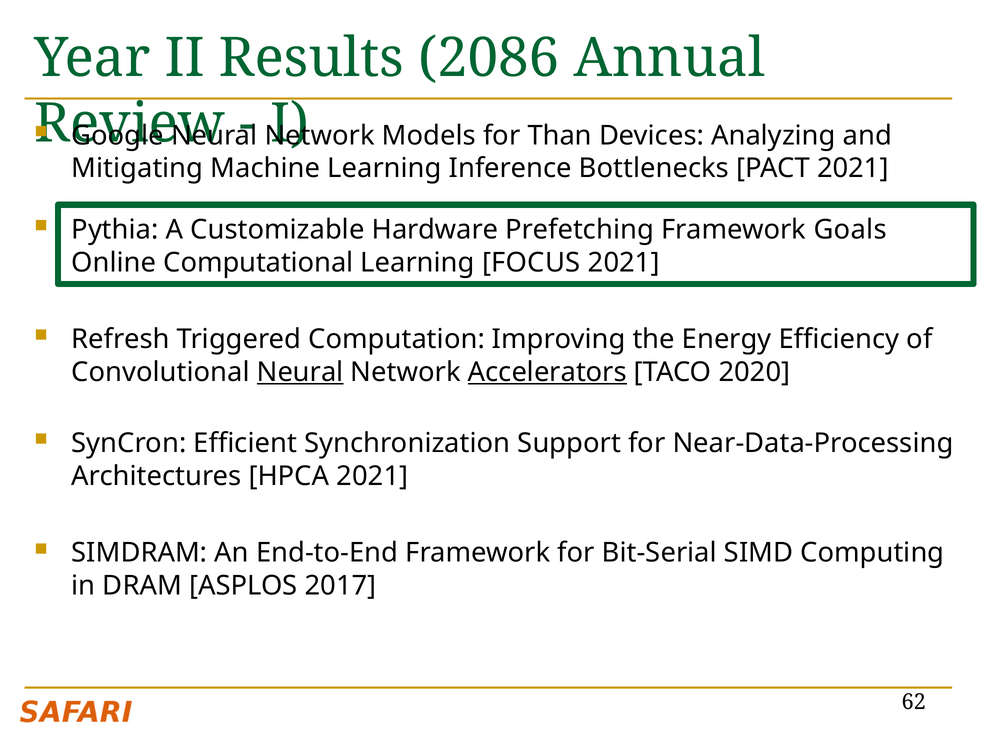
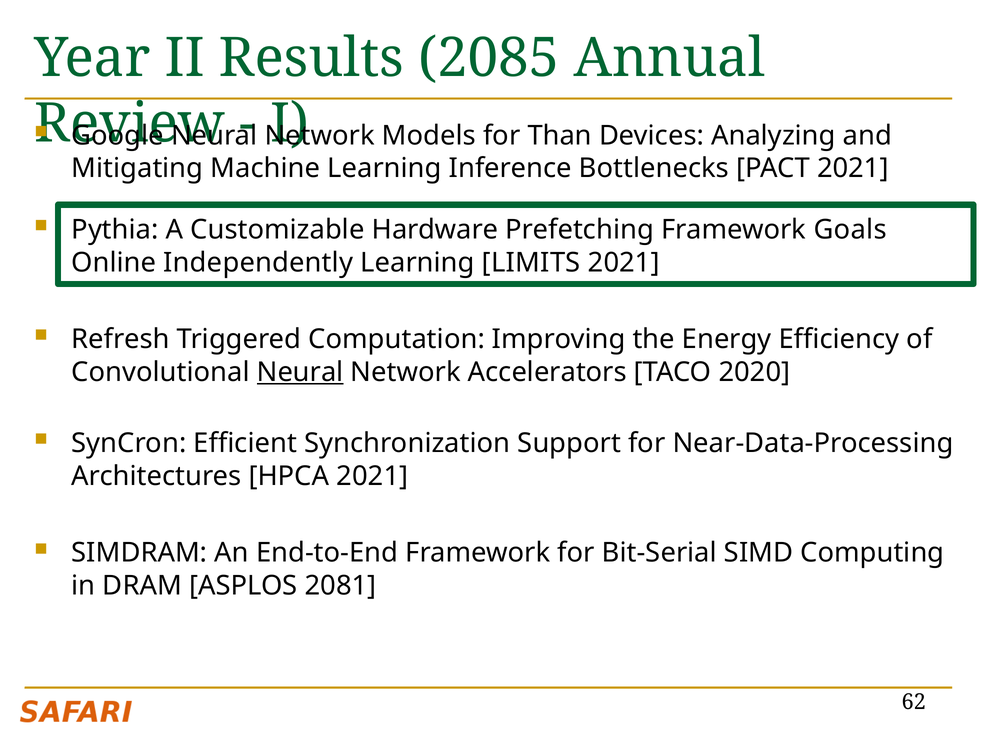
2086: 2086 -> 2085
Computational: Computational -> Independently
FOCUS: FOCUS -> LIMITS
Accelerators underline: present -> none
2017: 2017 -> 2081
